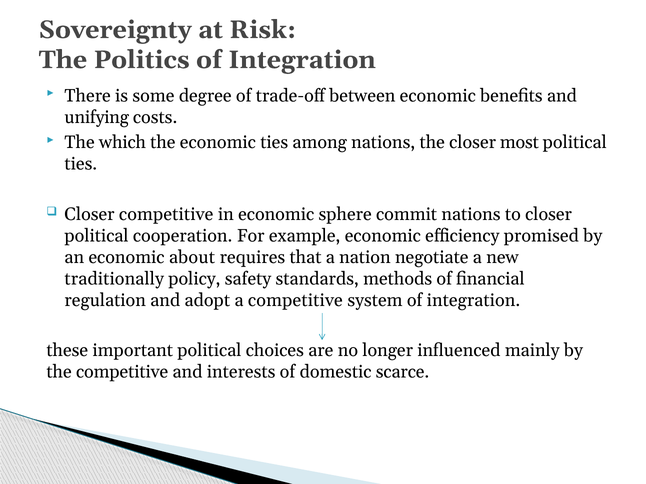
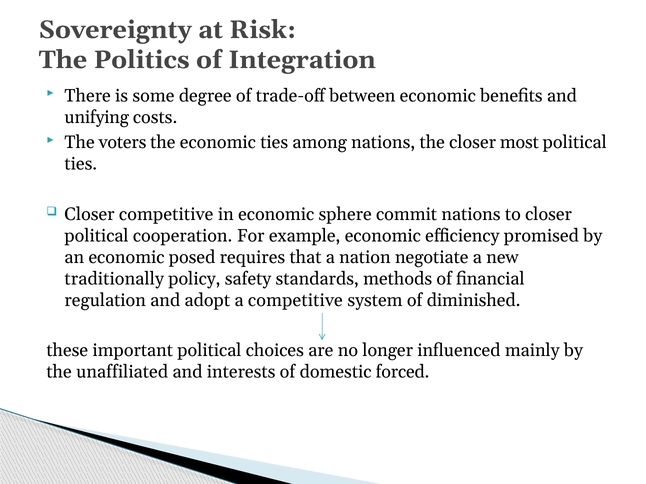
which: which -> voters
about: about -> posed
system of integration: integration -> diminished
the competitive: competitive -> unaffiliated
scarce: scarce -> forced
